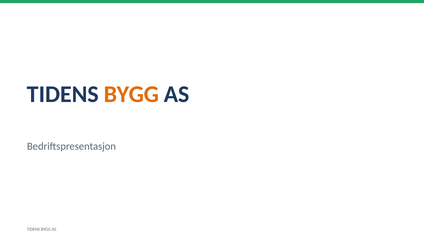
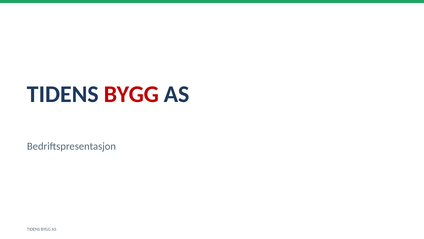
BYGG at (131, 94) colour: orange -> red
